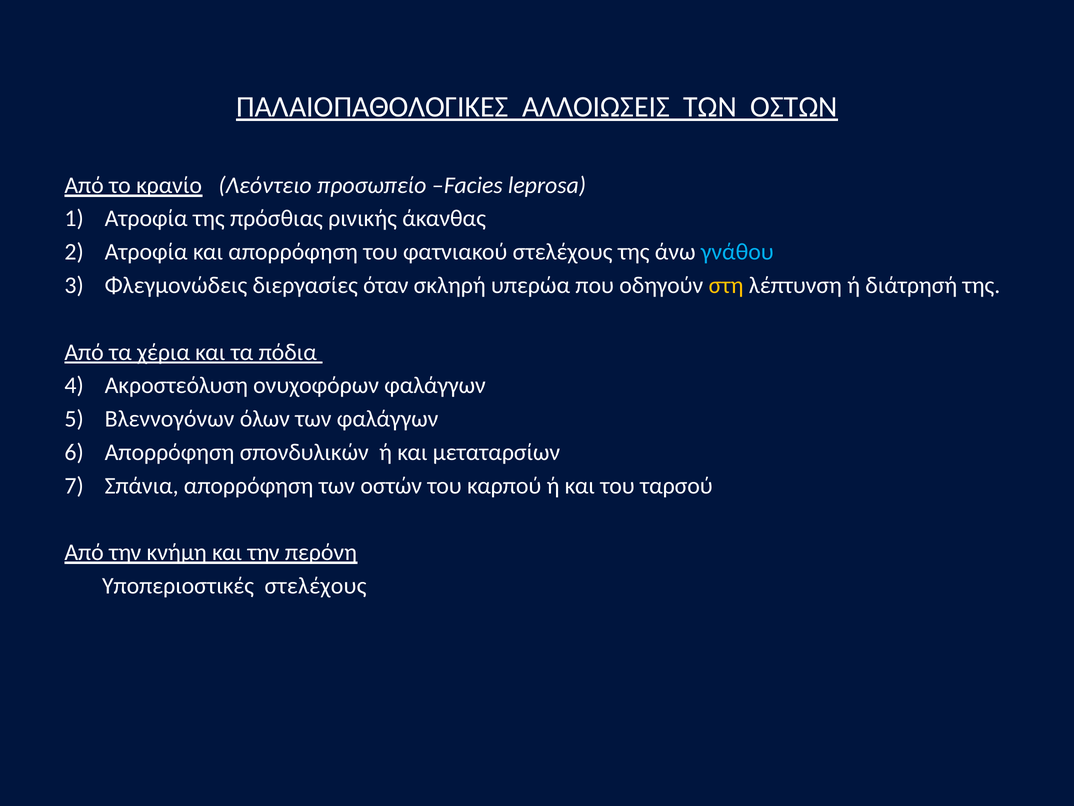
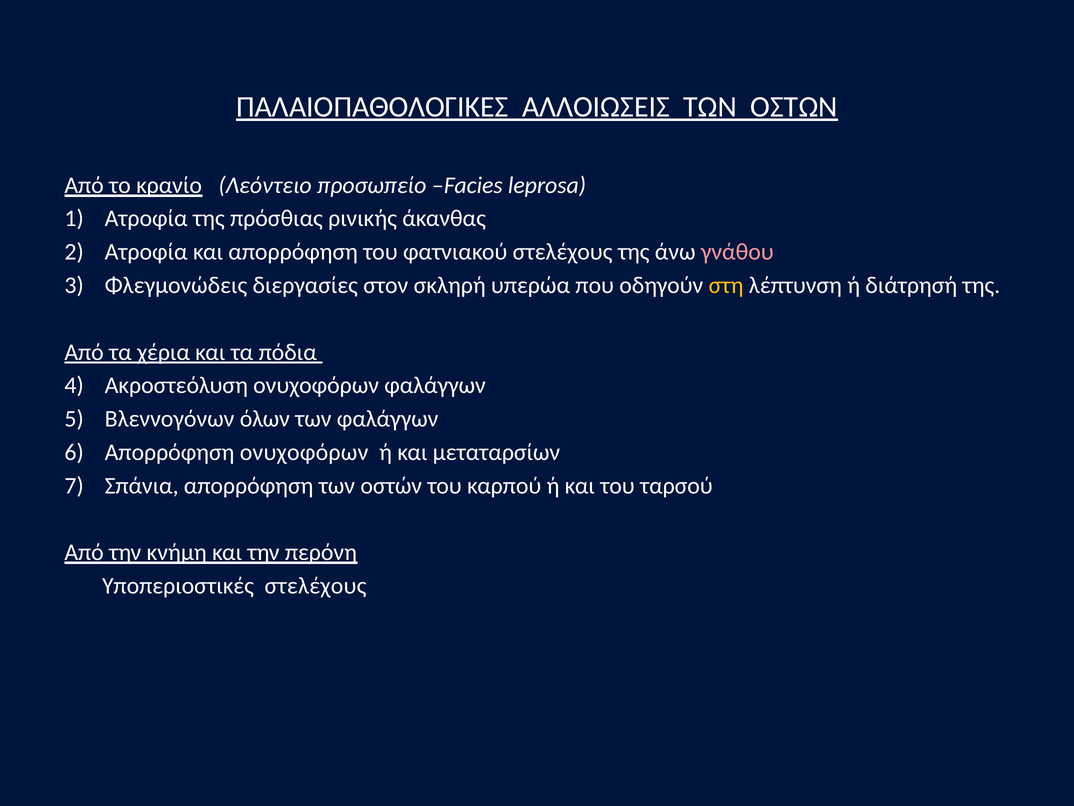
γνάθου colour: light blue -> pink
όταν: όταν -> στον
Απορρόφηση σπονδυλικών: σπονδυλικών -> ονυχοφόρων
